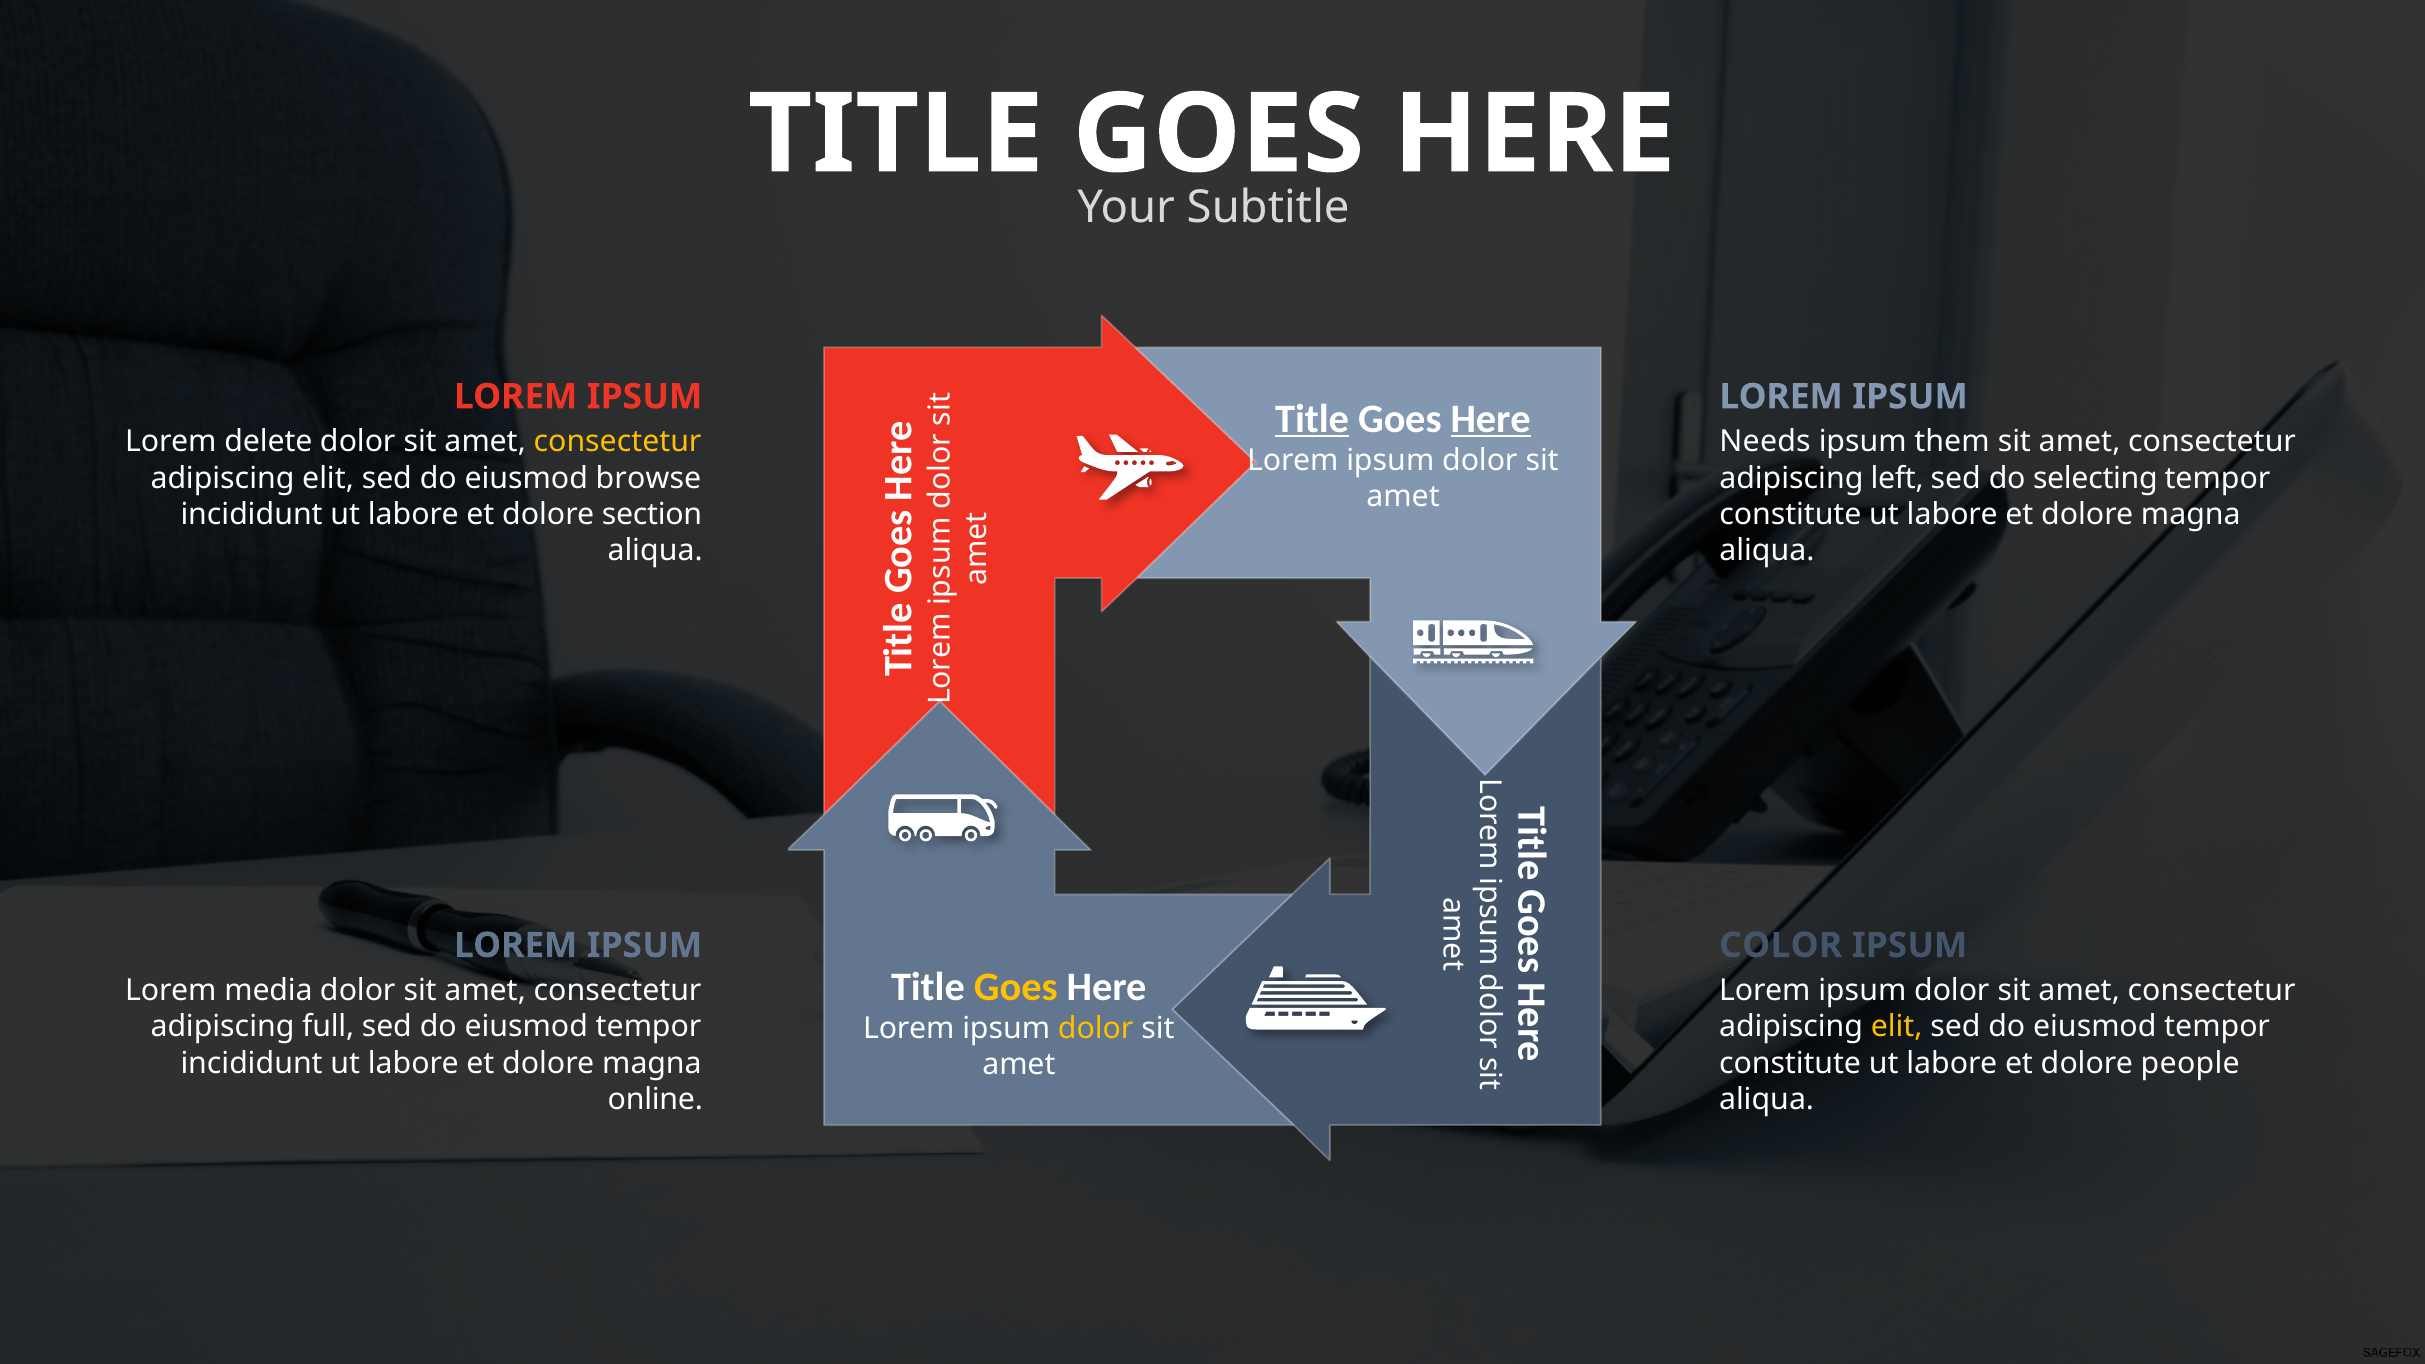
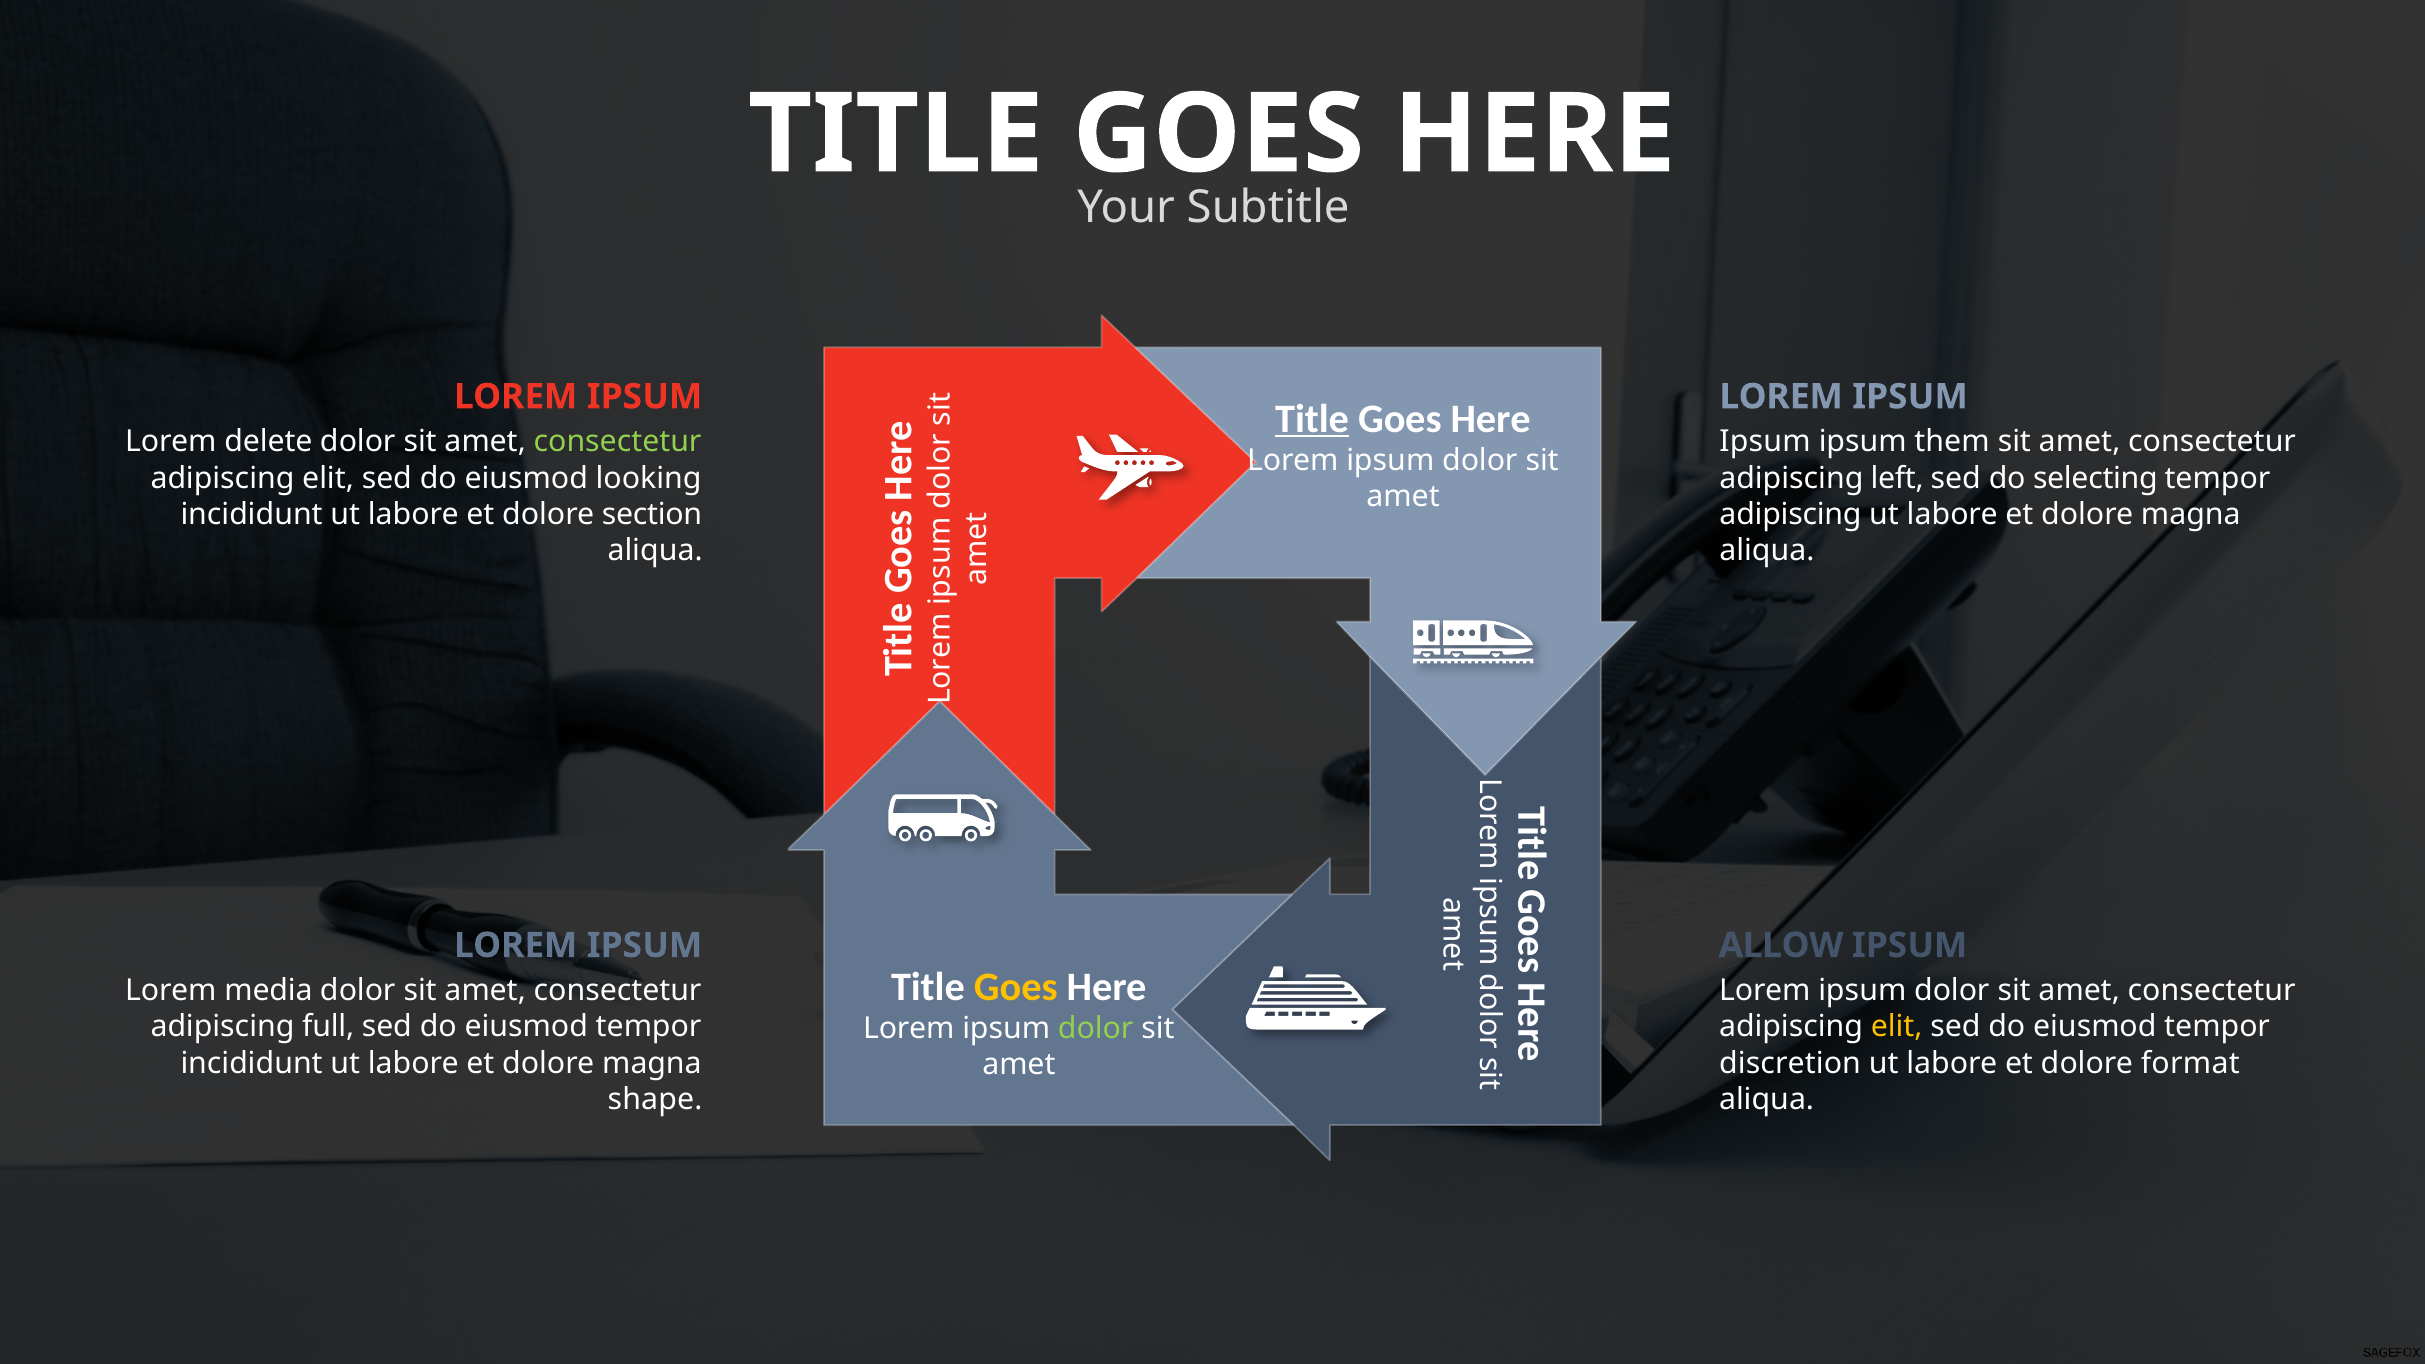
Here at (1491, 419) underline: present -> none
consectetur at (618, 442) colour: yellow -> light green
Needs at (1765, 442): Needs -> Ipsum
browse: browse -> looking
constitute at (1790, 515): constitute -> adipiscing
COLOR: COLOR -> ALLOW
dolor at (1096, 1029) colour: yellow -> light green
constitute at (1790, 1063): constitute -> discretion
people: people -> format
online: online -> shape
